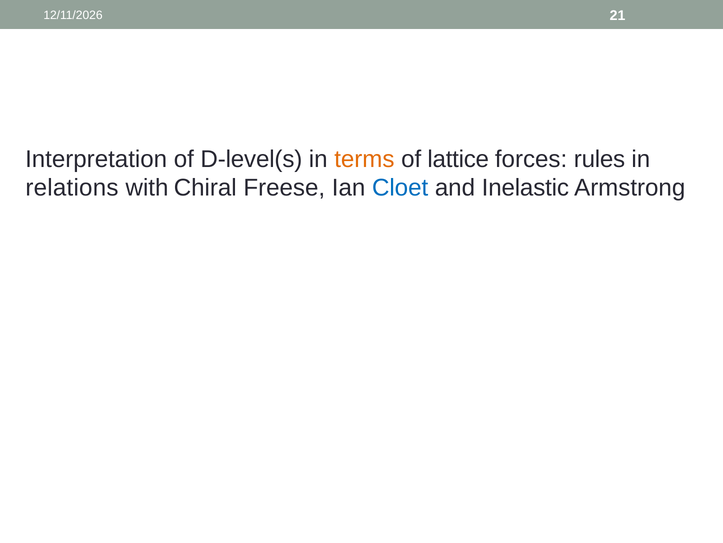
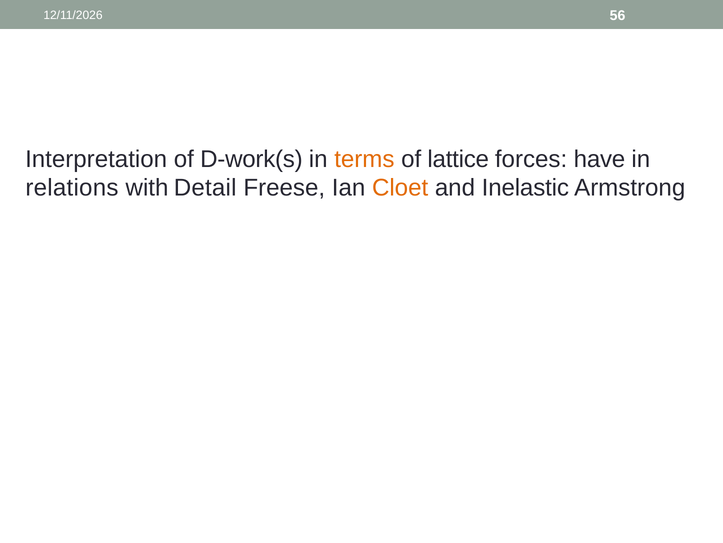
21: 21 -> 56
D-level(s: D-level(s -> D-work(s
rules: rules -> have
Chiral: Chiral -> Detail
Cloet colour: blue -> orange
